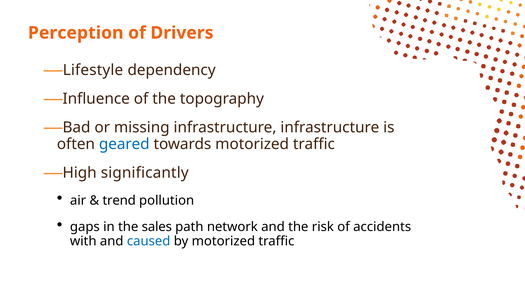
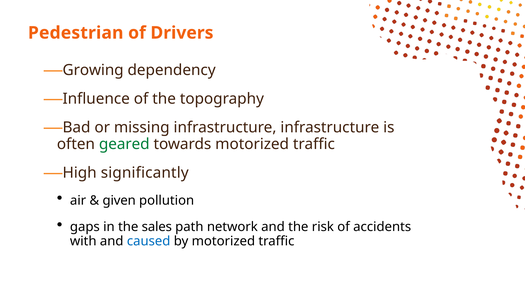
Perception: Perception -> Pedestrian
Lifestyle: Lifestyle -> Growing
geared colour: blue -> green
trend: trend -> given
